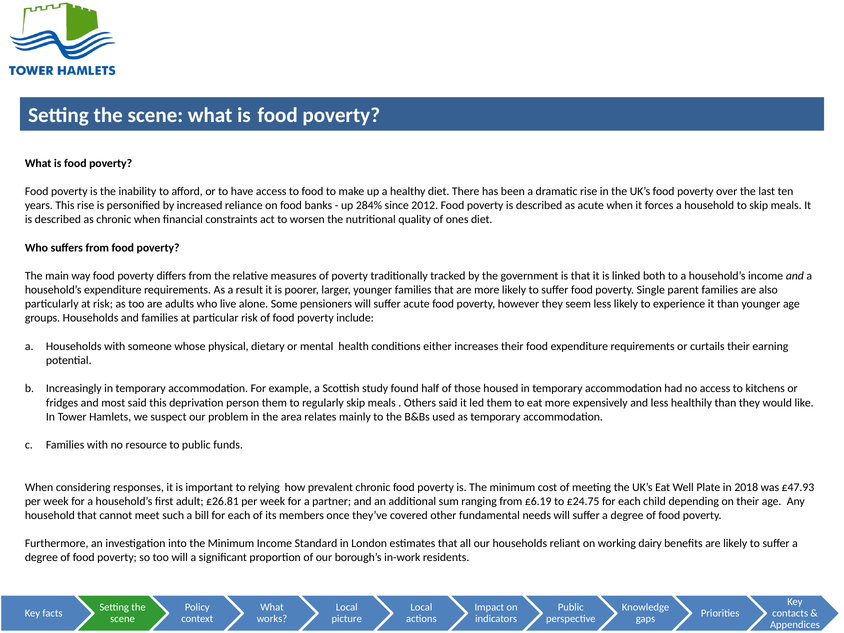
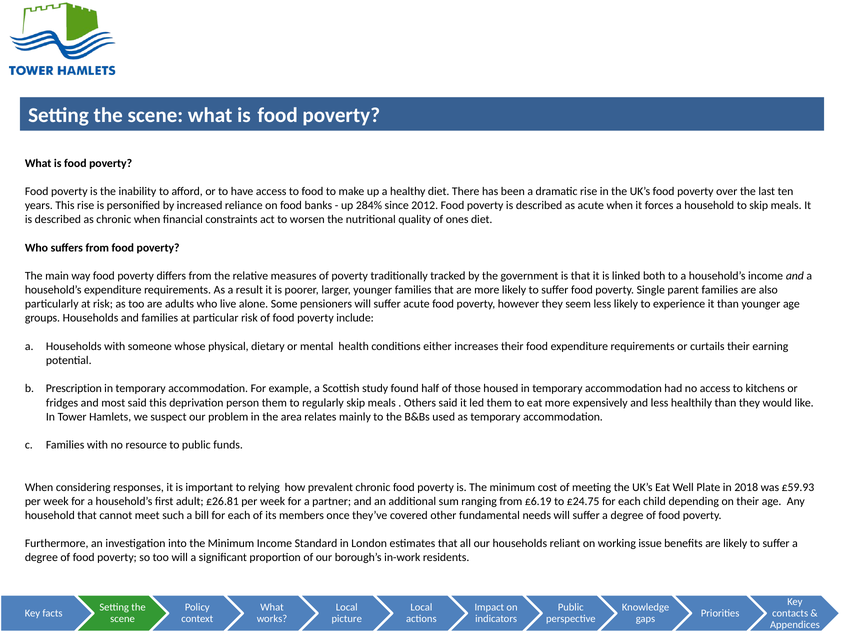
Increasingly: Increasingly -> Prescription
£47.93: £47.93 -> £59.93
dairy: dairy -> issue
